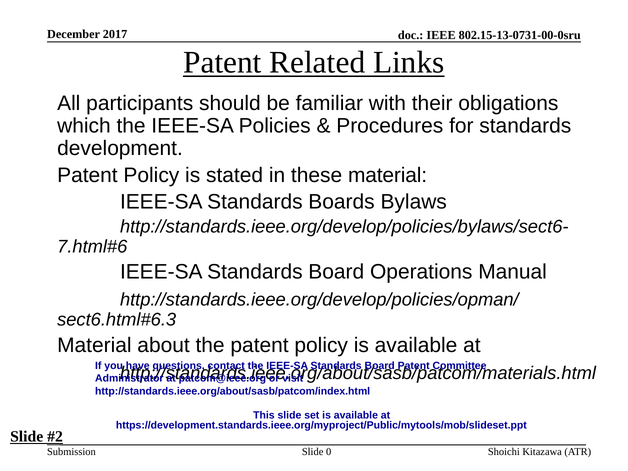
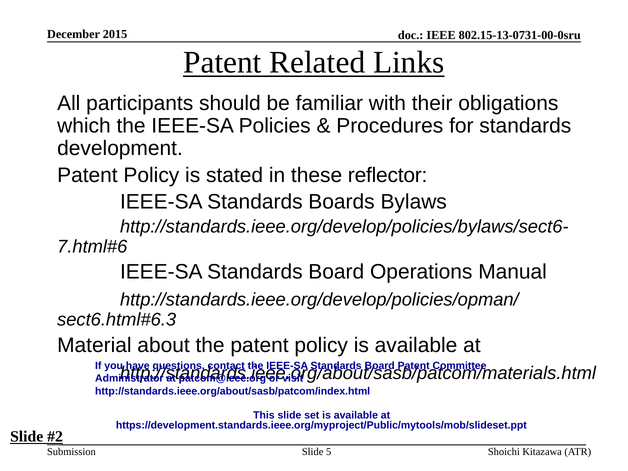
2017: 2017 -> 2015
these material: material -> reflector
0: 0 -> 5
